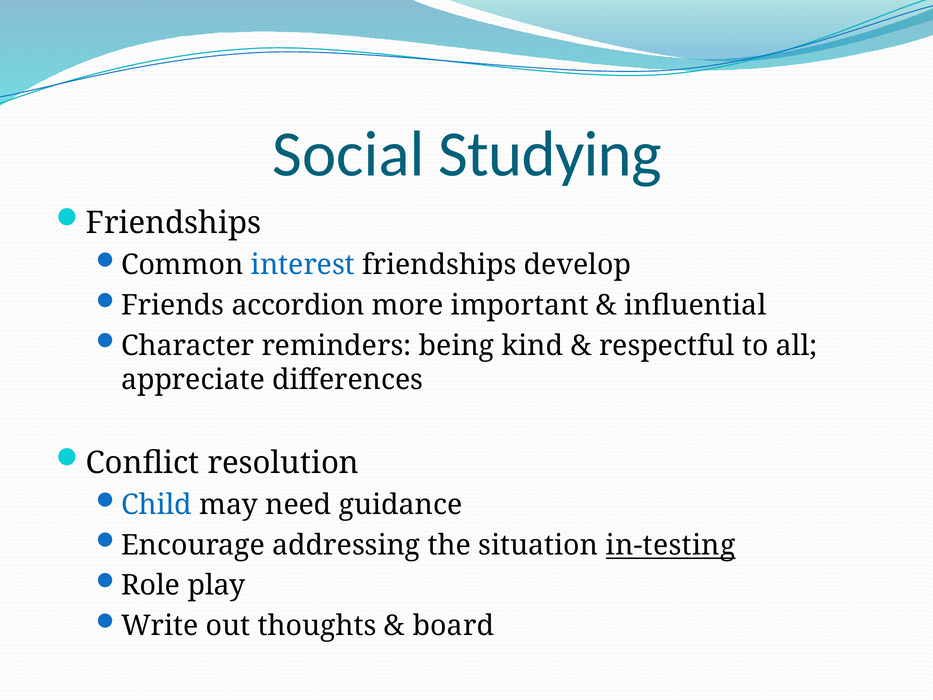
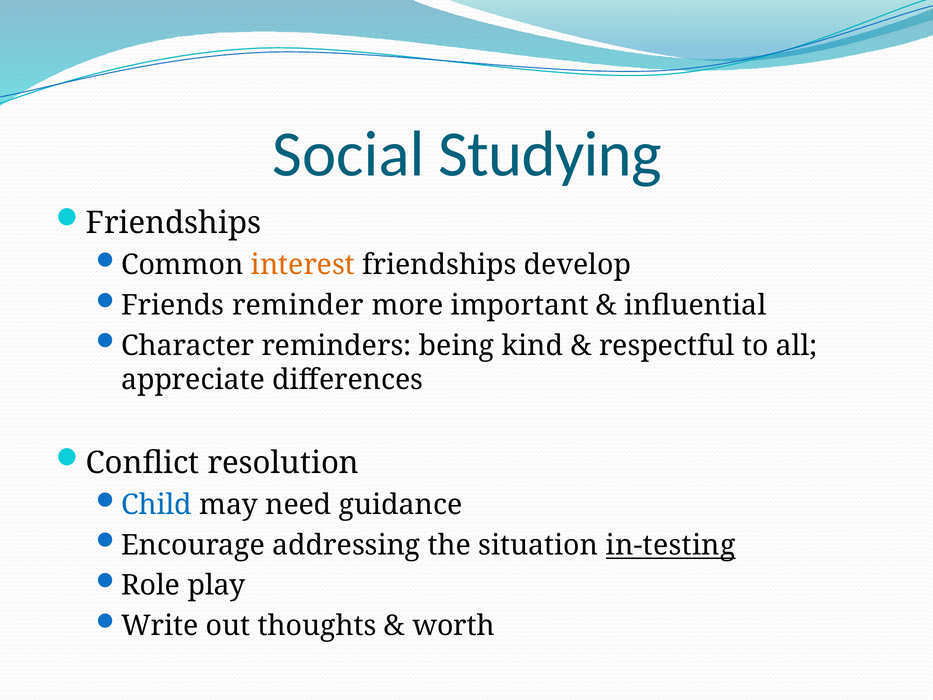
interest colour: blue -> orange
accordion: accordion -> reminder
board: board -> worth
